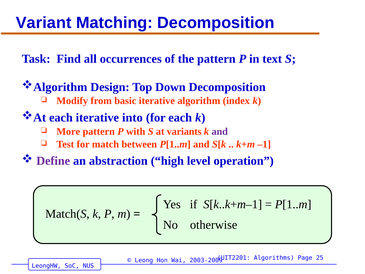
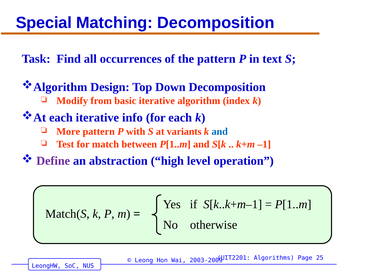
Variant: Variant -> Special
into: into -> info
and at (220, 131) colour: purple -> blue
